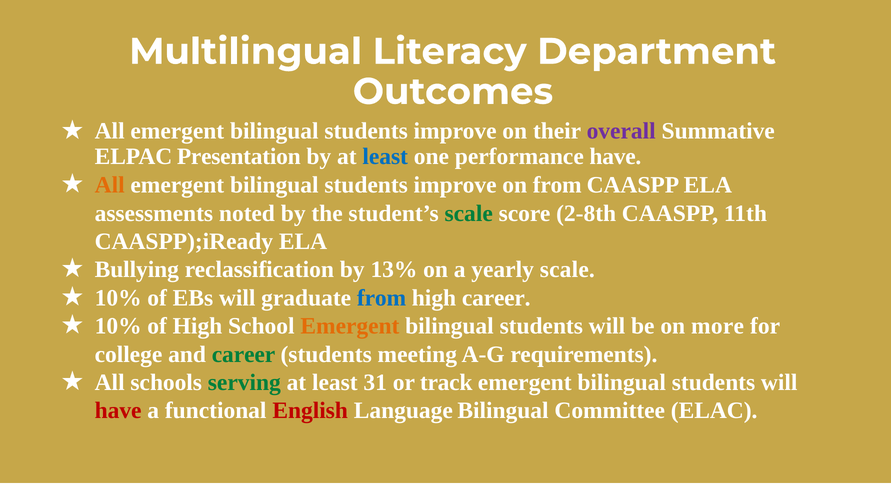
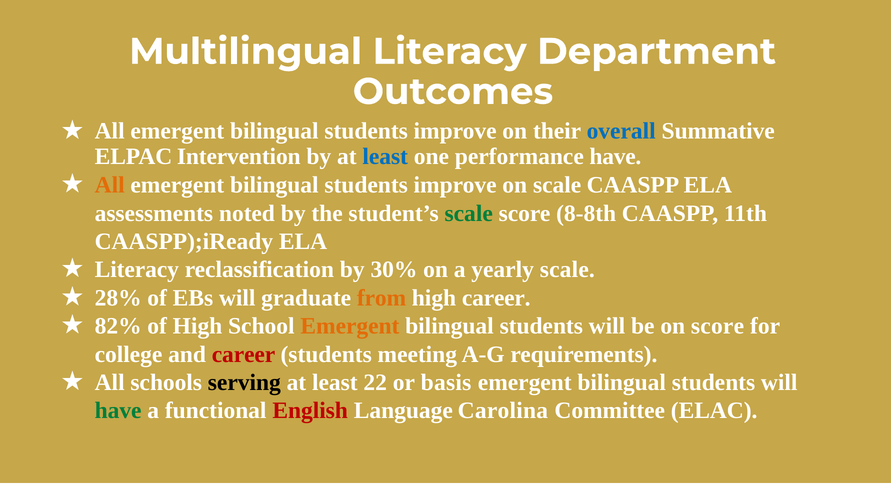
overall colour: purple -> blue
Presentation: Presentation -> Intervention
on from: from -> scale
2-8th: 2-8th -> 8-8th
Bullying at (137, 270): Bullying -> Literacy
13%: 13% -> 30%
10% at (118, 298): 10% -> 28%
from at (382, 298) colour: blue -> orange
10% at (118, 326): 10% -> 82%
on more: more -> score
career at (243, 354) colour: green -> red
serving colour: green -> black
31: 31 -> 22
track: track -> basis
have at (118, 411) colour: red -> green
Language Bilingual: Bilingual -> Carolina
